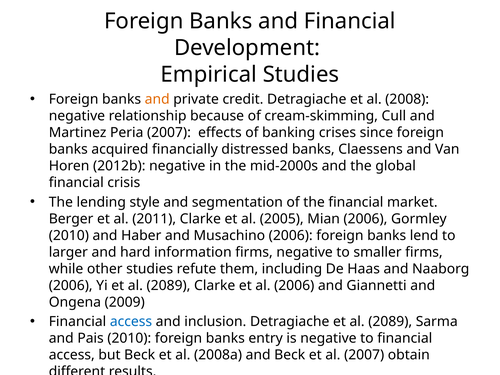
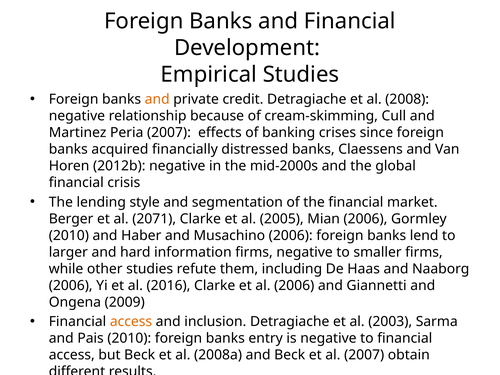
2011: 2011 -> 2071
Yi et al 2089: 2089 -> 2016
access at (131, 322) colour: blue -> orange
Detragiache et al 2089: 2089 -> 2003
